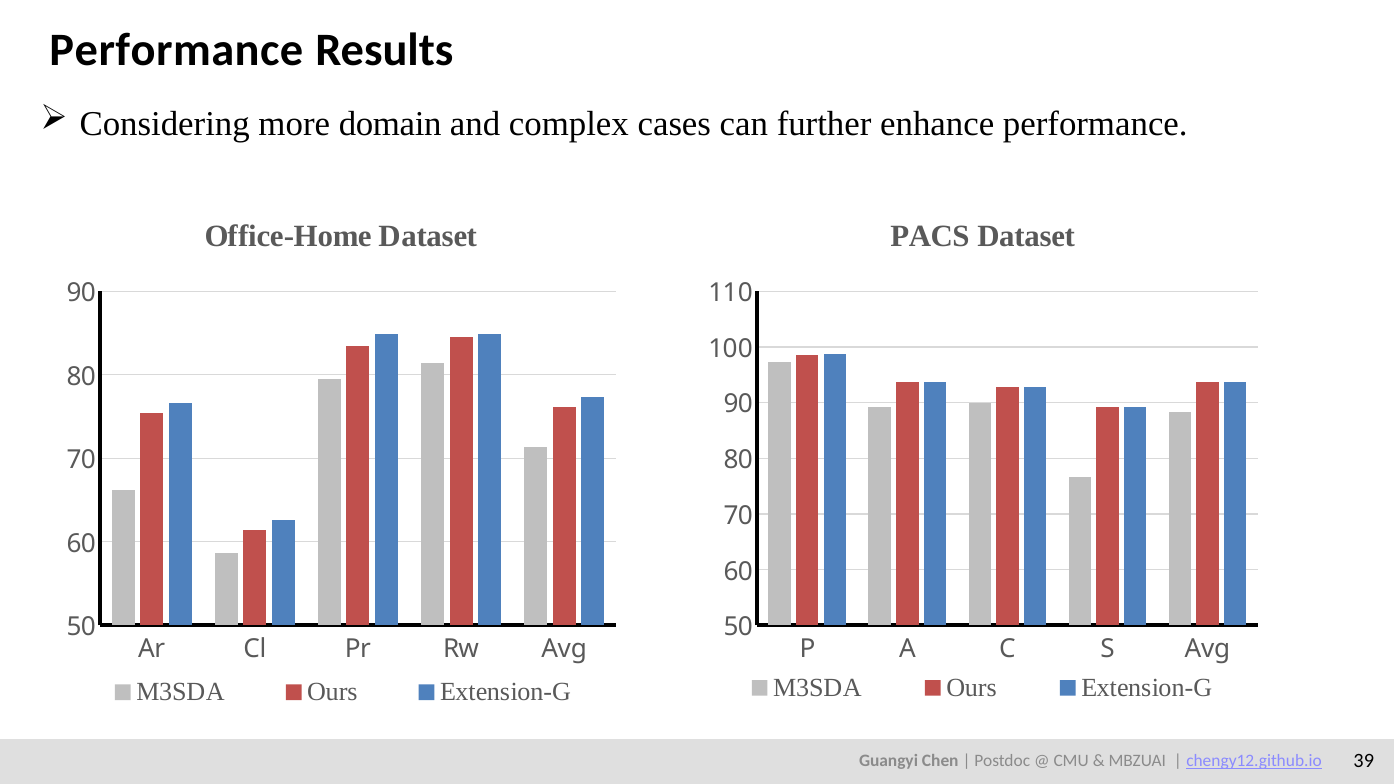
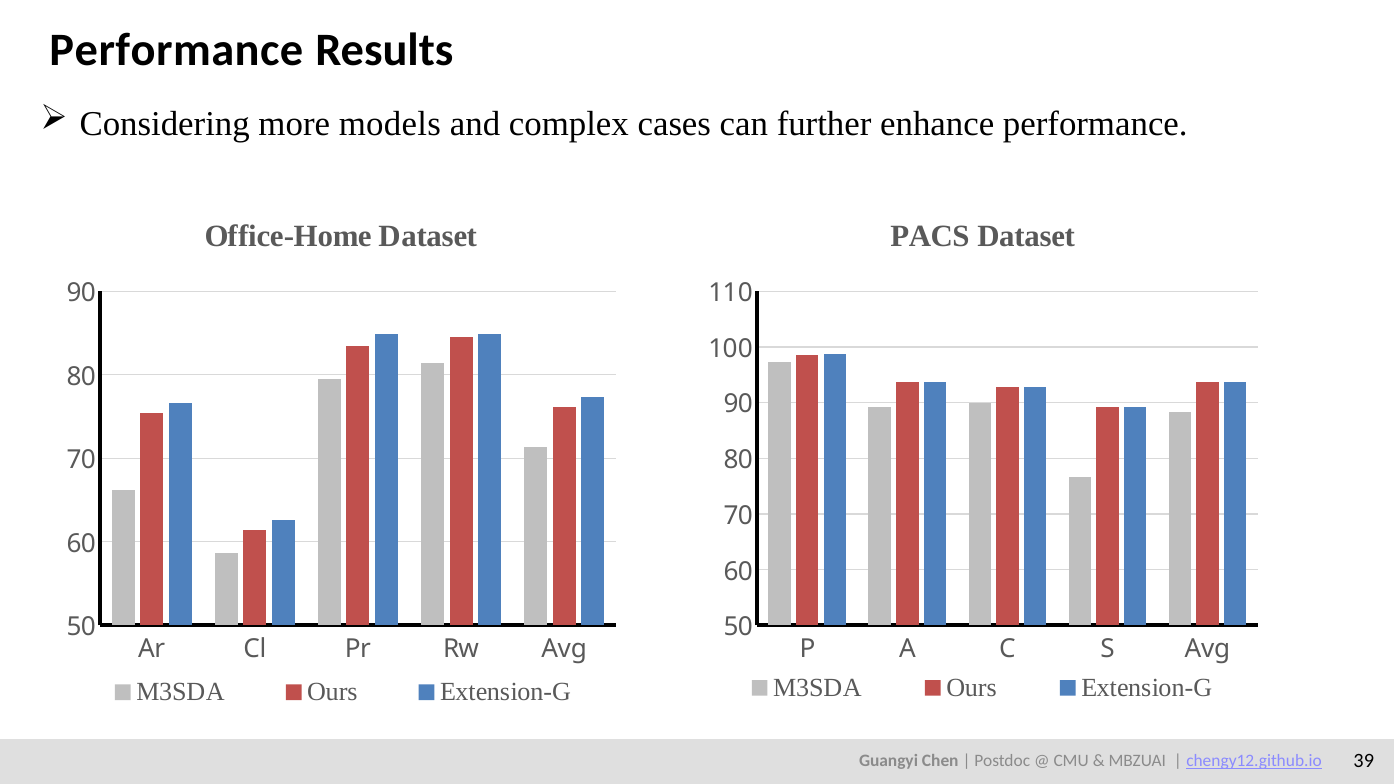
domain: domain -> models
